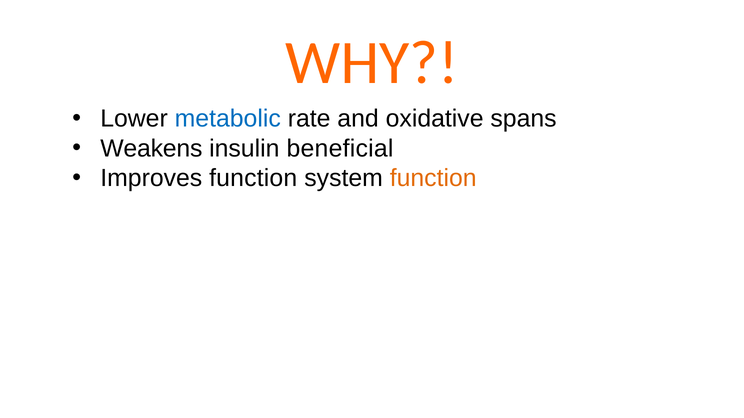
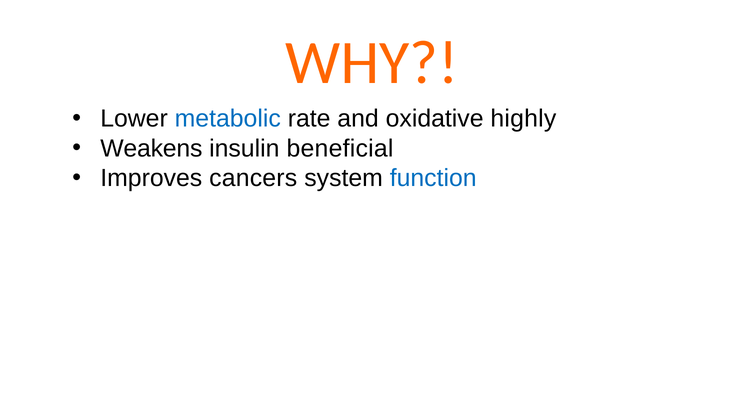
spans: spans -> highly
Improves function: function -> cancers
function at (433, 178) colour: orange -> blue
